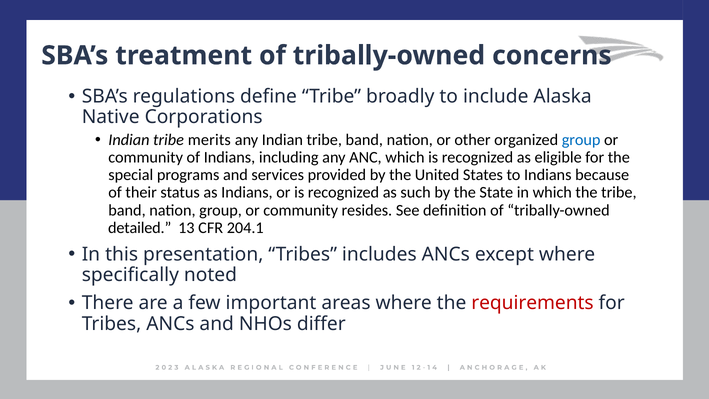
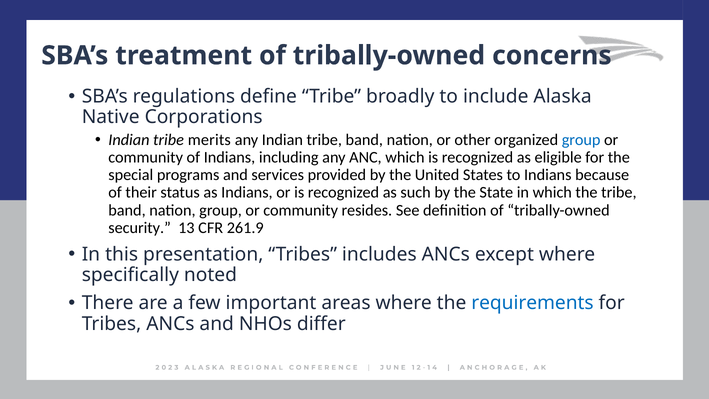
detailed: detailed -> security
204.1: 204.1 -> 261.9
requirements colour: red -> blue
